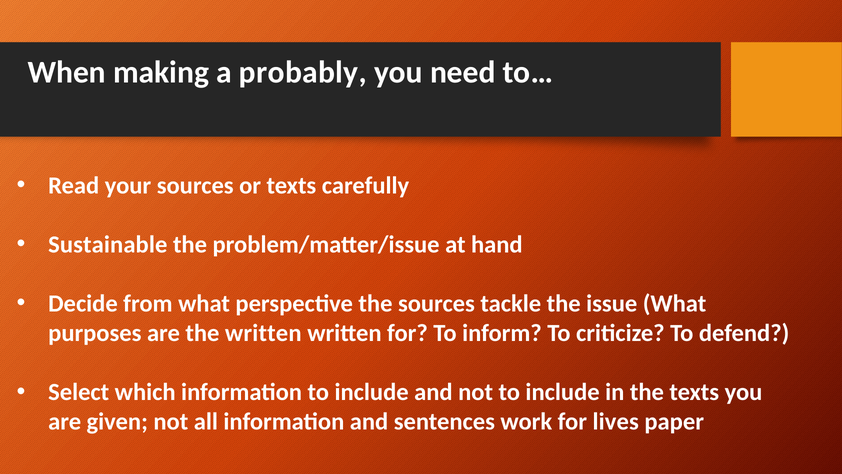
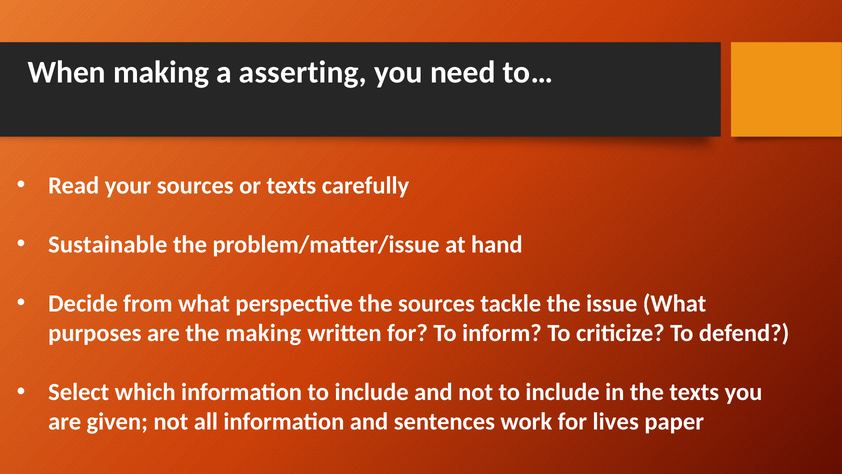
probably: probably -> asserting
the written: written -> making
